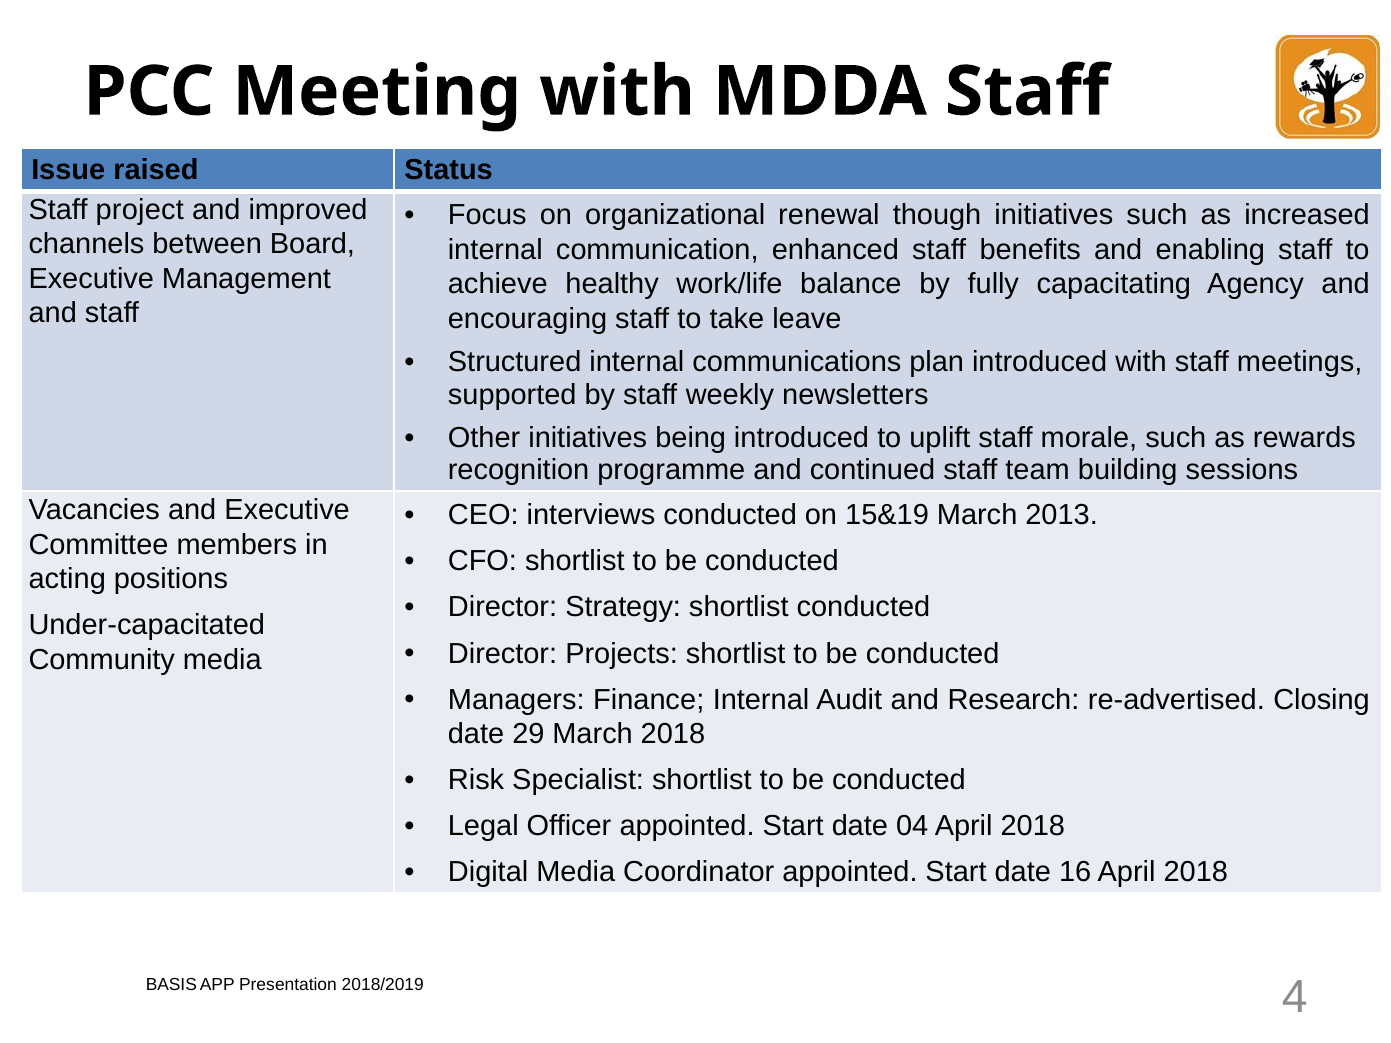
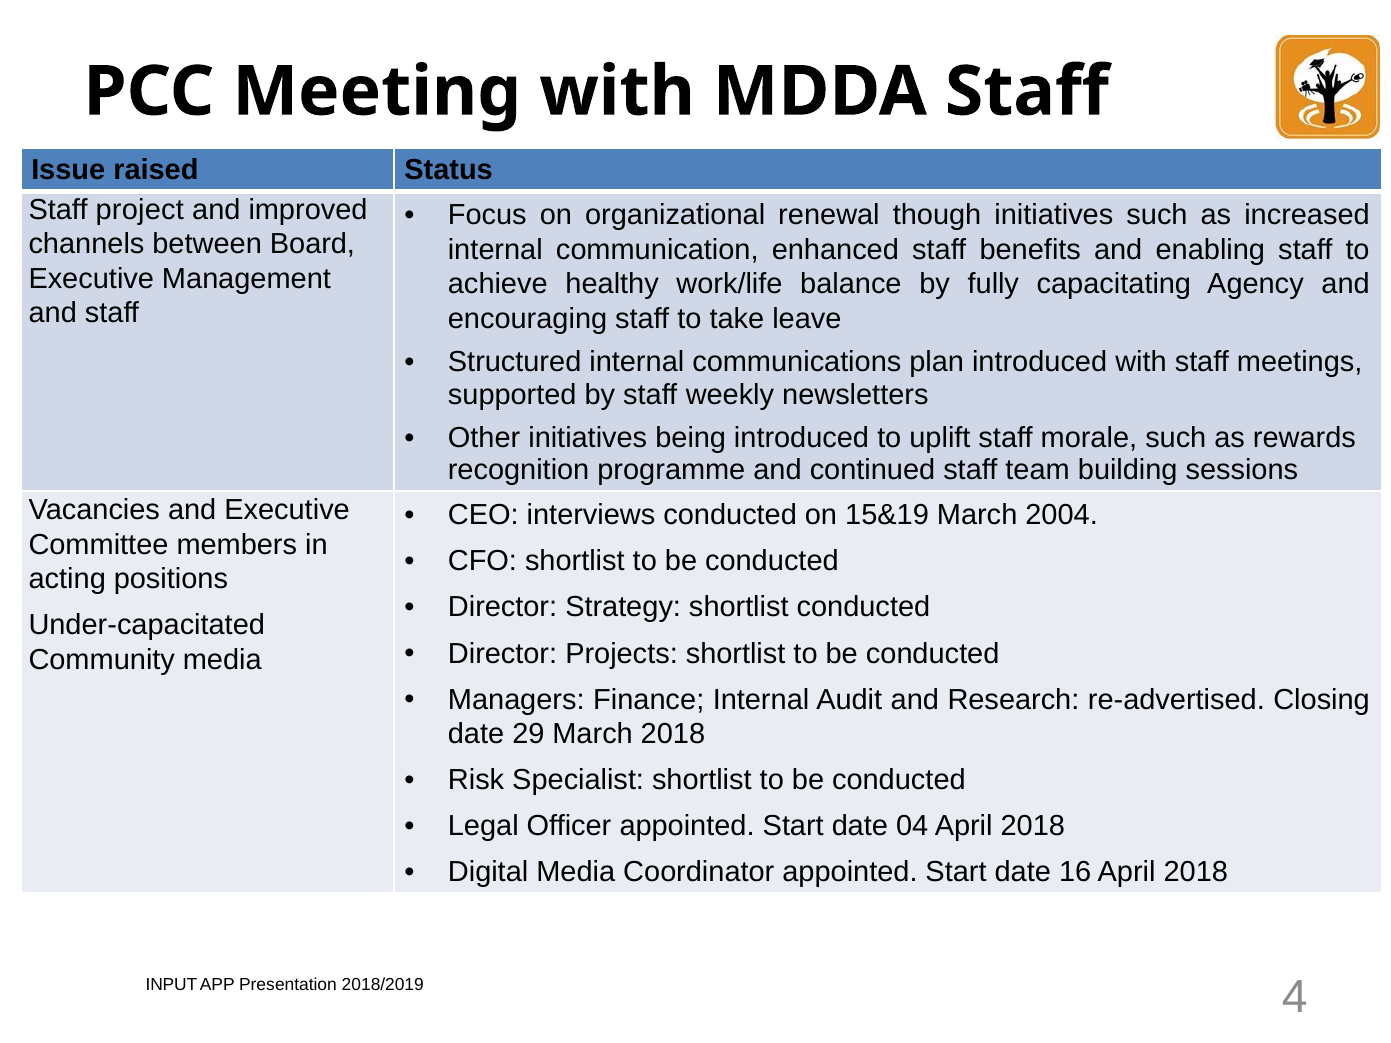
2013: 2013 -> 2004
BASIS: BASIS -> INPUT
